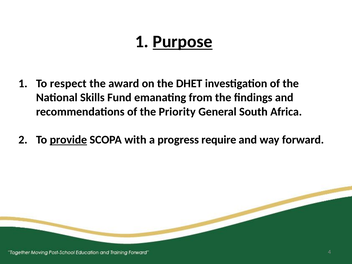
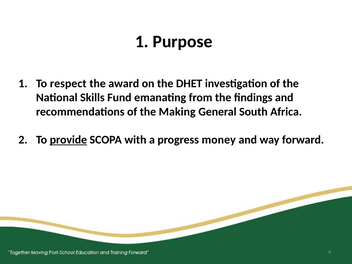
Purpose underline: present -> none
Priority: Priority -> Making
require: require -> money
